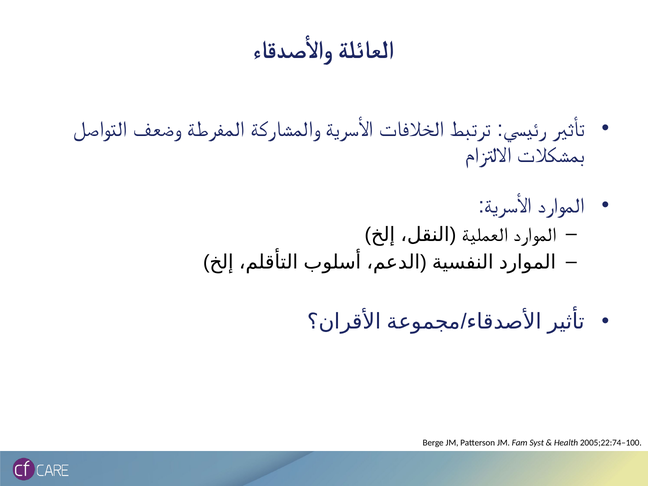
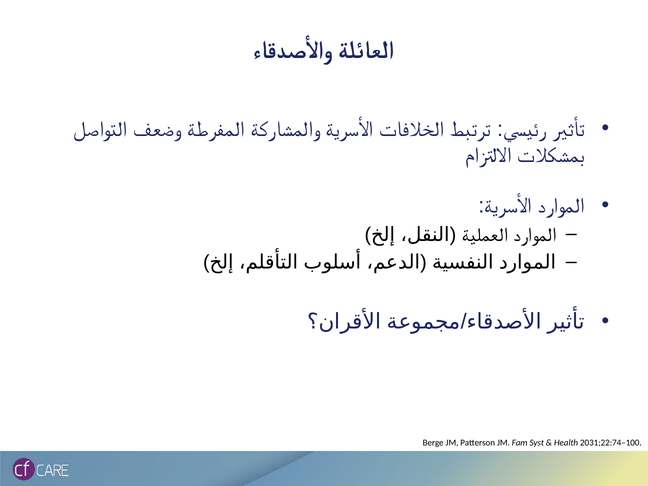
2005;22:74–100: 2005;22:74–100 -> 2031;22:74–100
